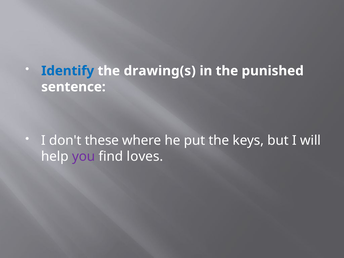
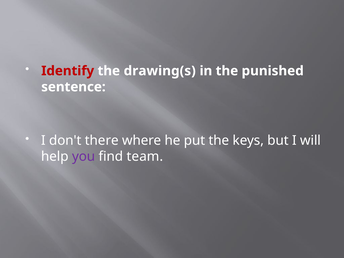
Identify colour: blue -> red
these: these -> there
loves: loves -> team
